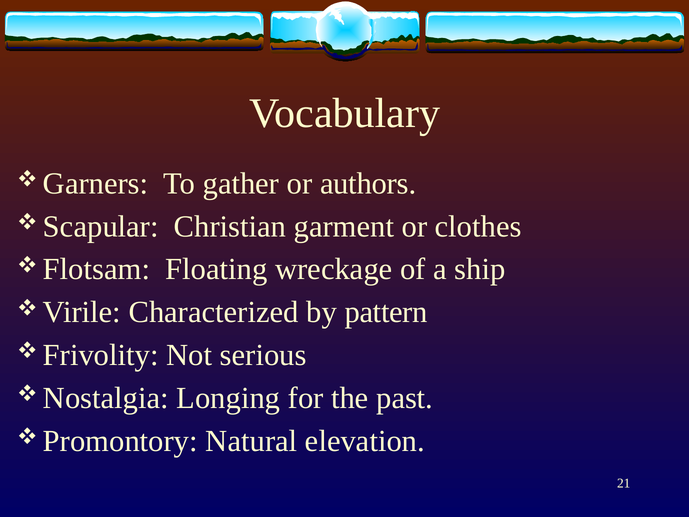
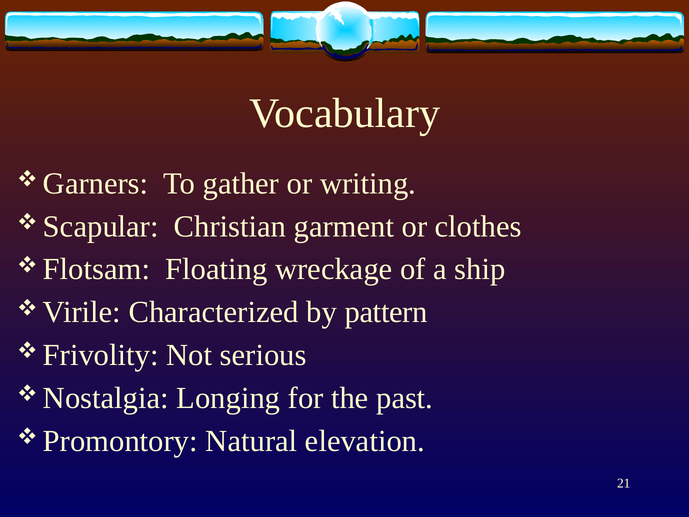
authors: authors -> writing
